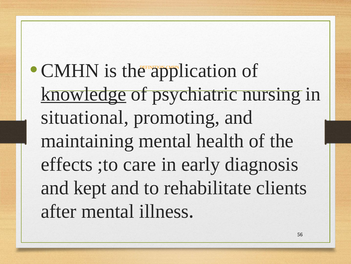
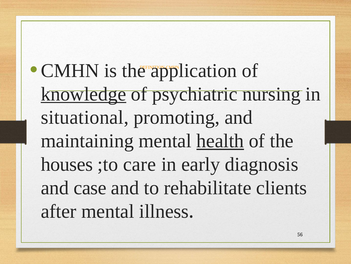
health underline: none -> present
effects: effects -> houses
kept: kept -> case
